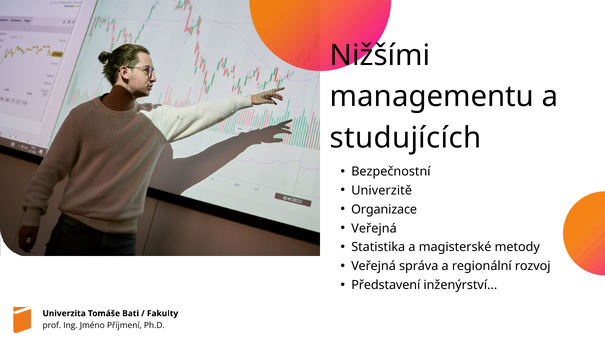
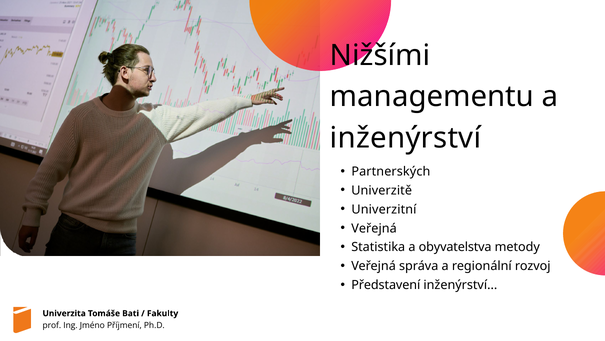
studujících at (406, 138): studujících -> inženýrství
Bezpečnostní: Bezpečnostní -> Partnerských
Organizace: Organizace -> Univerzitní
magisterské: magisterské -> obyvatelstva
